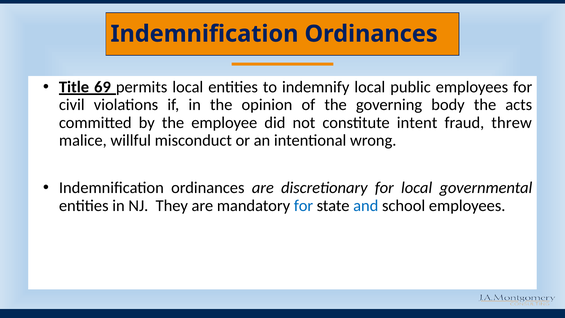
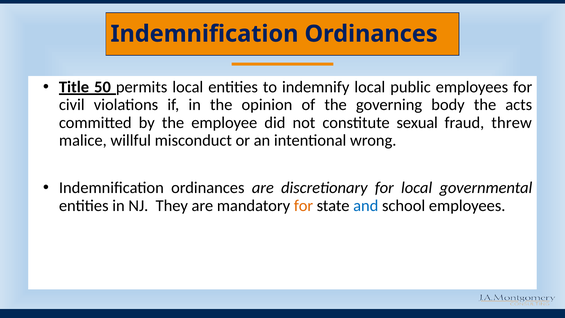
69: 69 -> 50
intent: intent -> sexual
for at (303, 206) colour: blue -> orange
